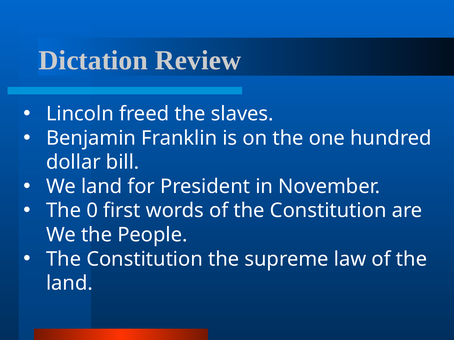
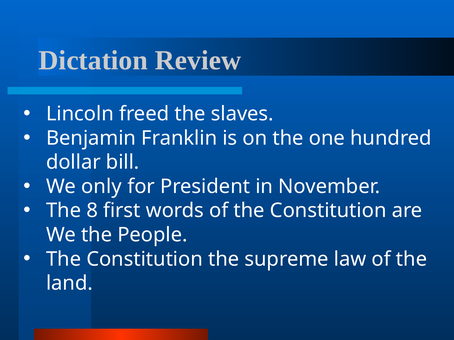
We land: land -> only
0: 0 -> 8
